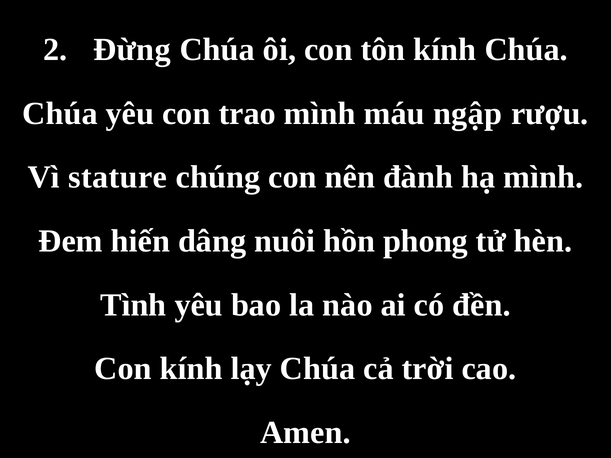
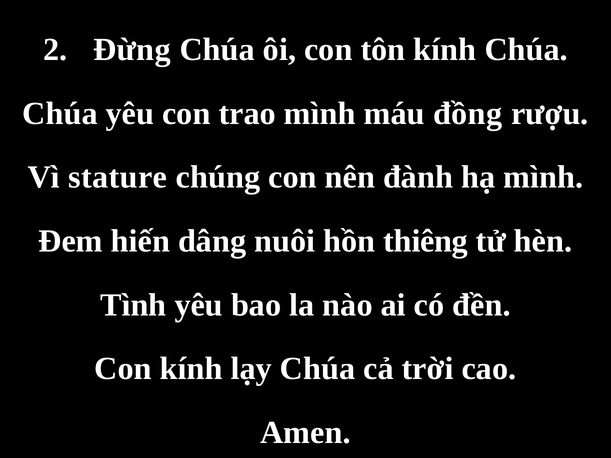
ngập: ngập -> đồng
phong: phong -> thiêng
